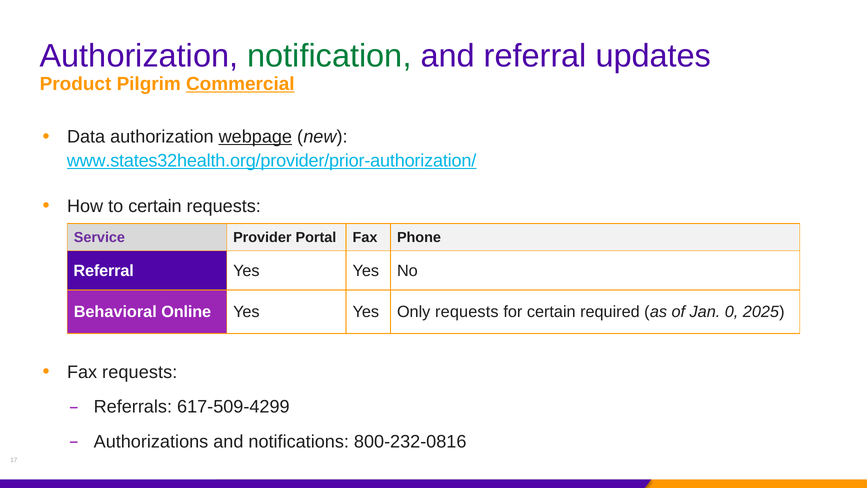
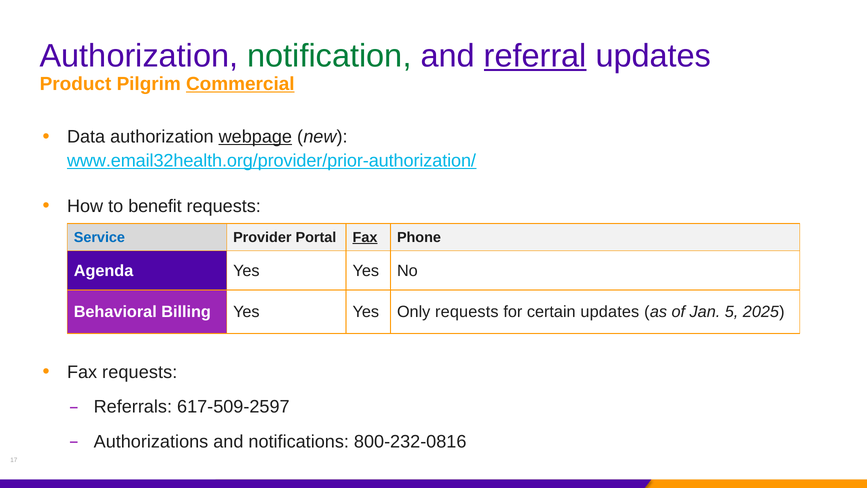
referral at (535, 56) underline: none -> present
www.states32health.org/provider/prior-authorization/: www.states32health.org/provider/prior-authorization/ -> www.email32health.org/provider/prior-authorization/
to certain: certain -> benefit
Service colour: purple -> blue
Fax at (365, 237) underline: none -> present
Referral at (104, 271): Referral -> Agenda
Online: Online -> Billing
certain required: required -> updates
0: 0 -> 5
617-509-4299: 617-509-4299 -> 617-509-2597
